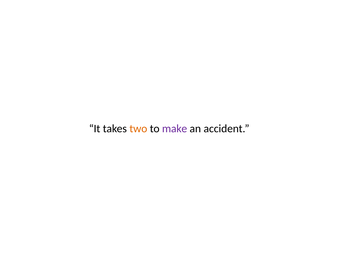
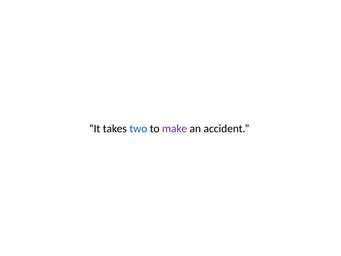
two colour: orange -> blue
